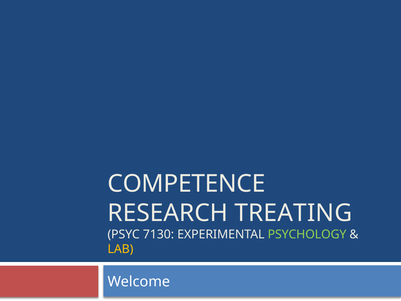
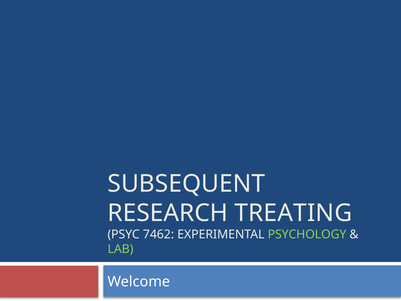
COMPETENCE: COMPETENCE -> SUBSEQUENT
7130: 7130 -> 7462
LAB colour: yellow -> light green
